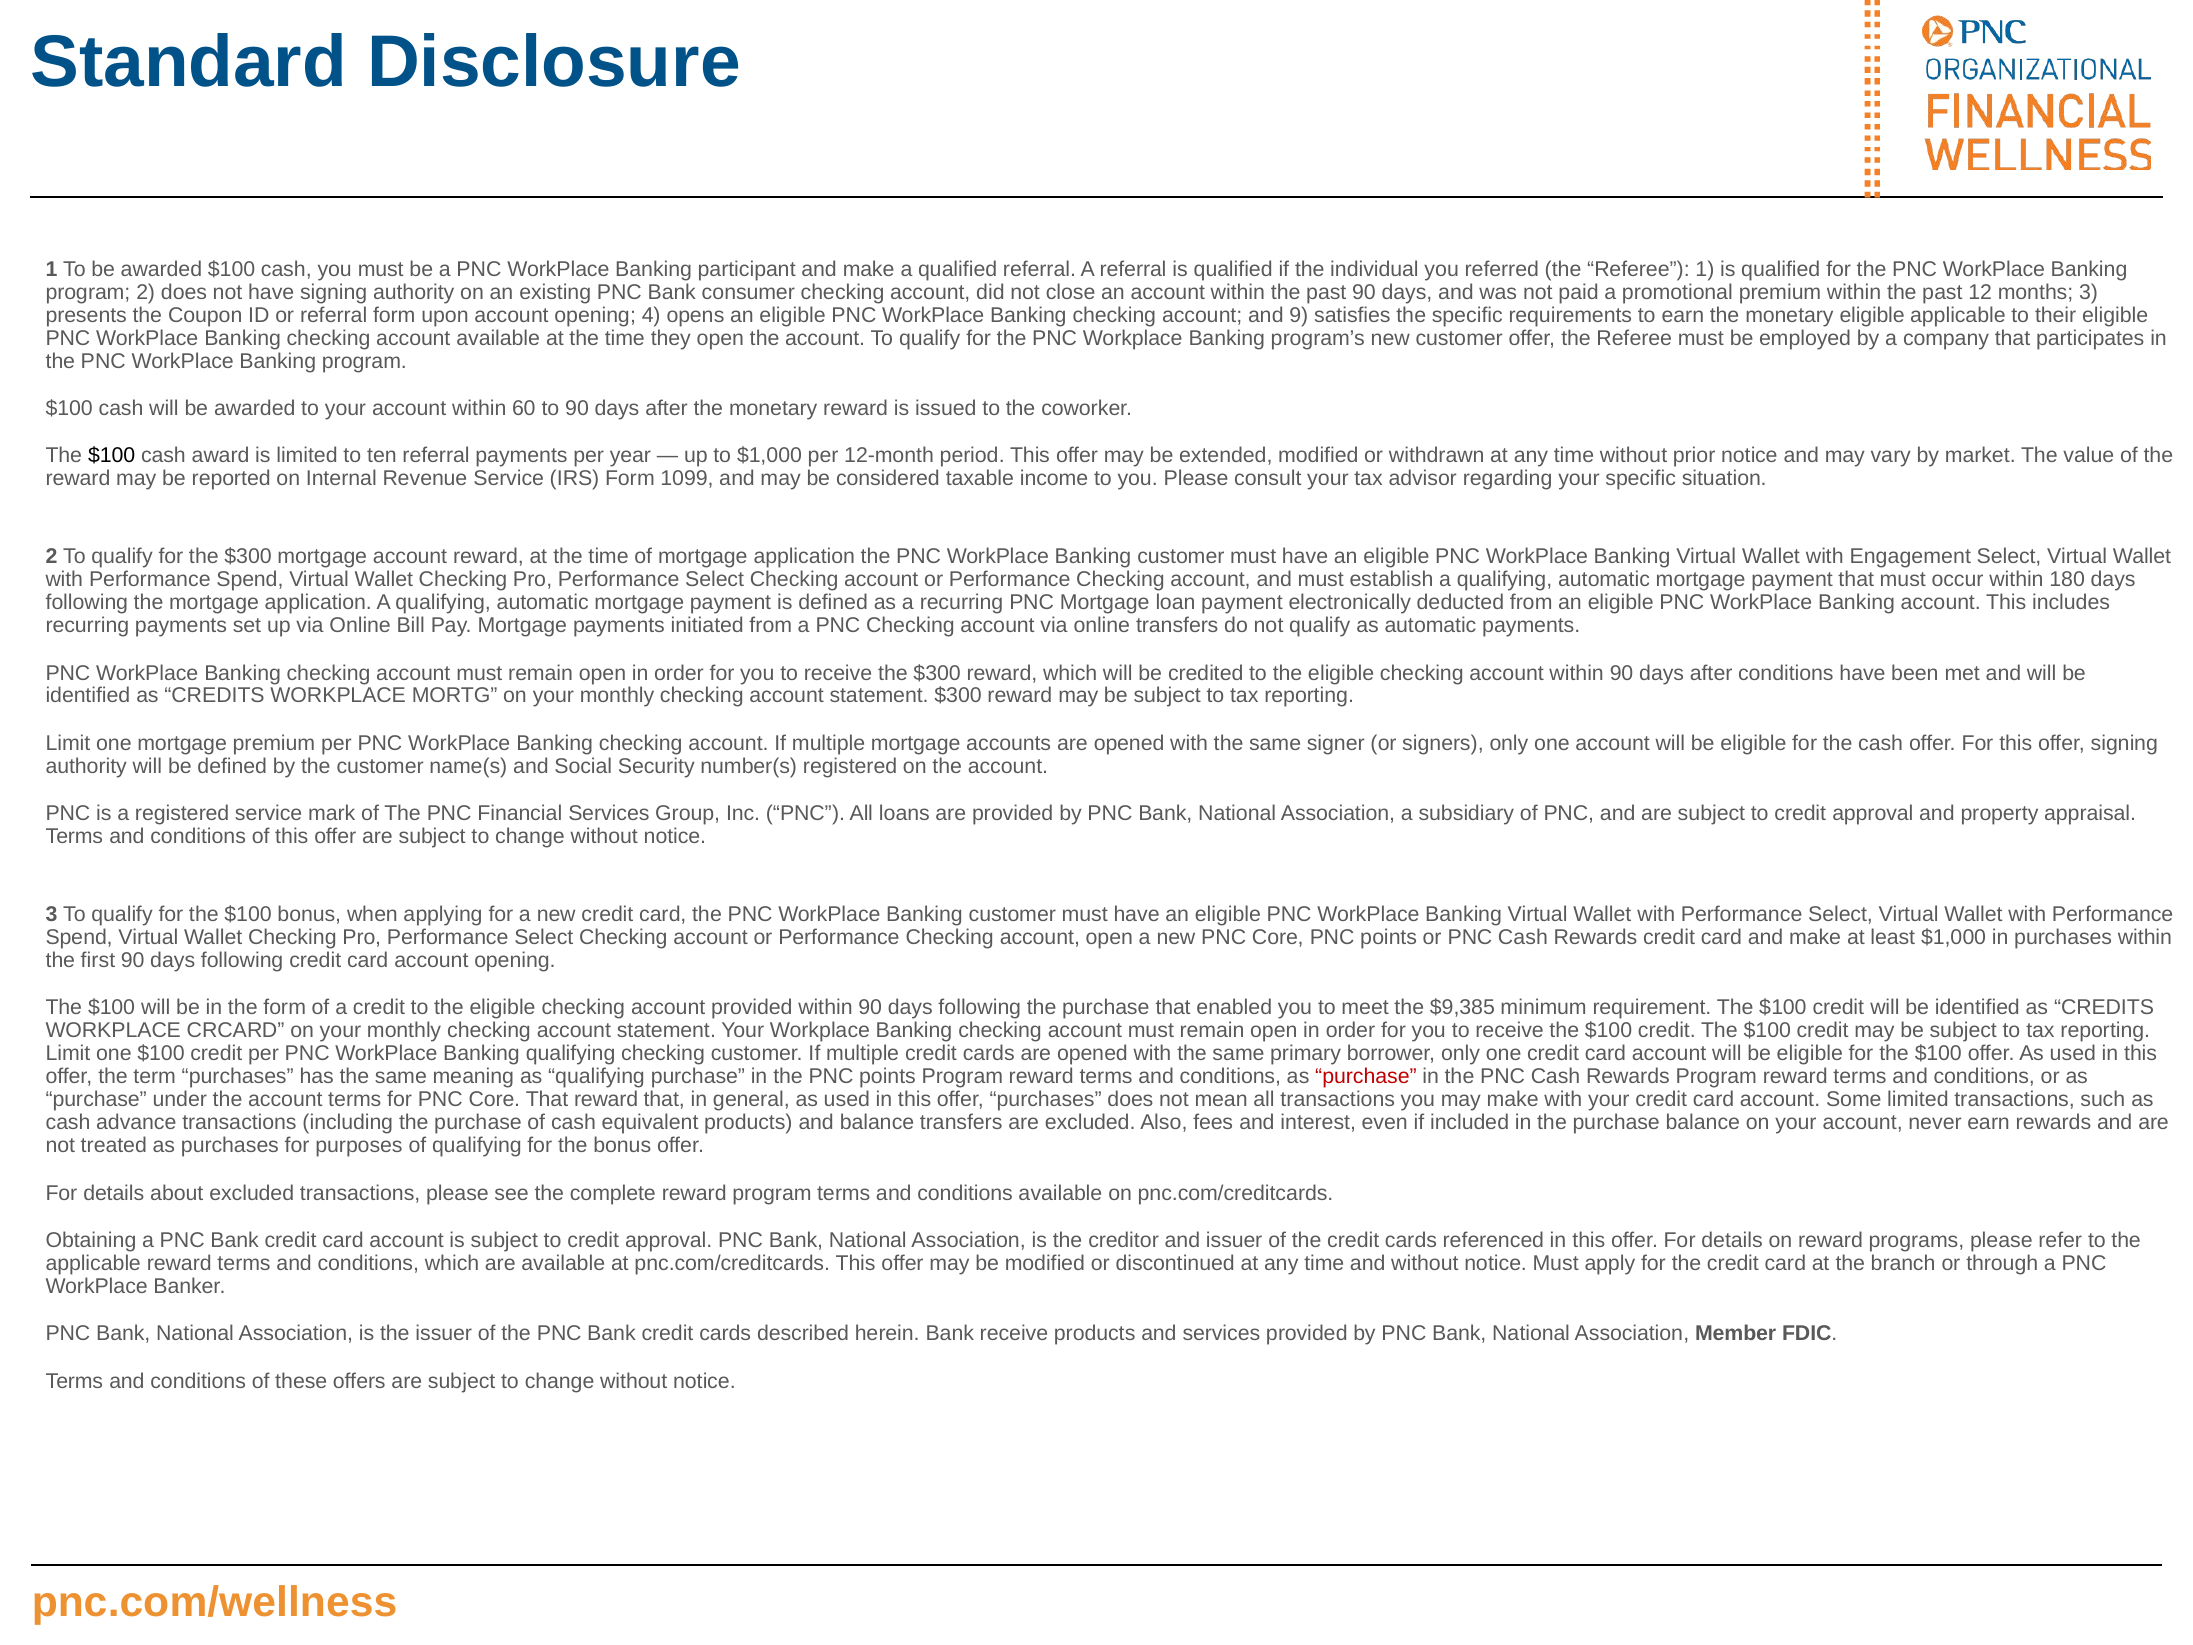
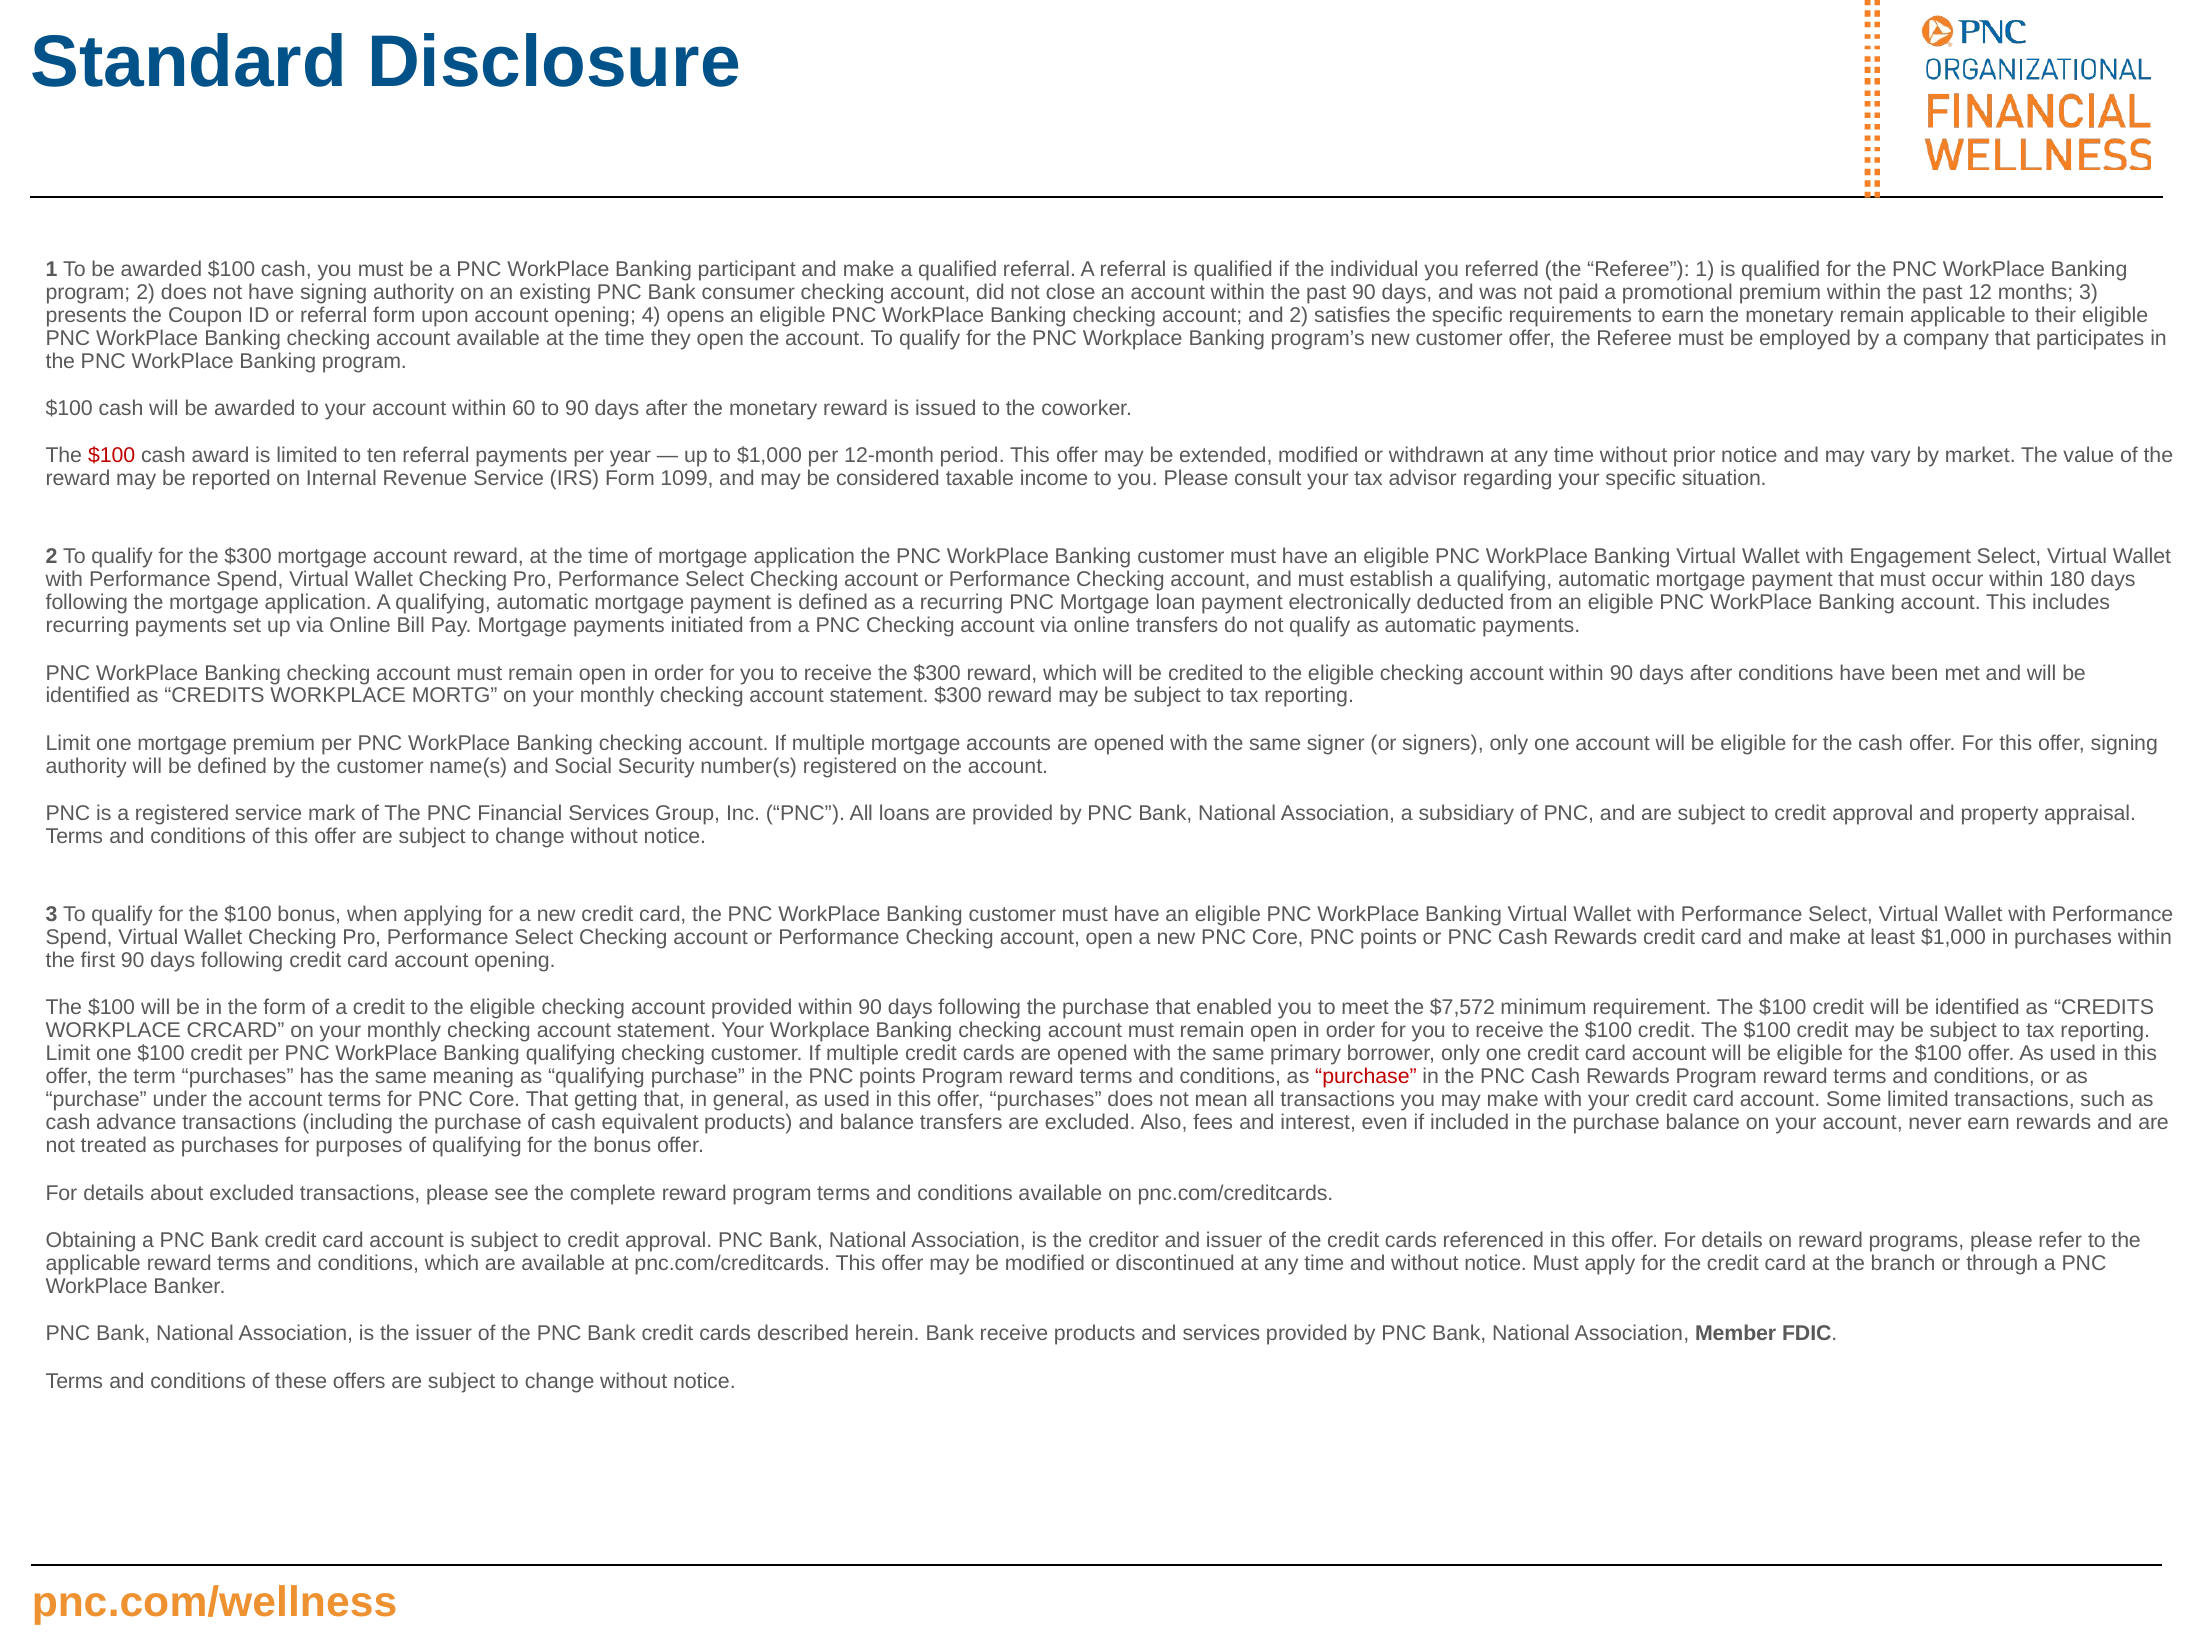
and 9: 9 -> 2
monetary eligible: eligible -> remain
$100 at (112, 456) colour: black -> red
$9,385: $9,385 -> $7,572
That reward: reward -> getting
